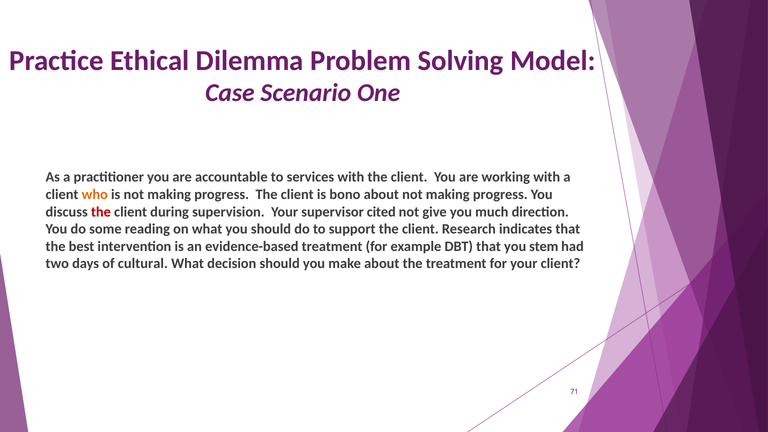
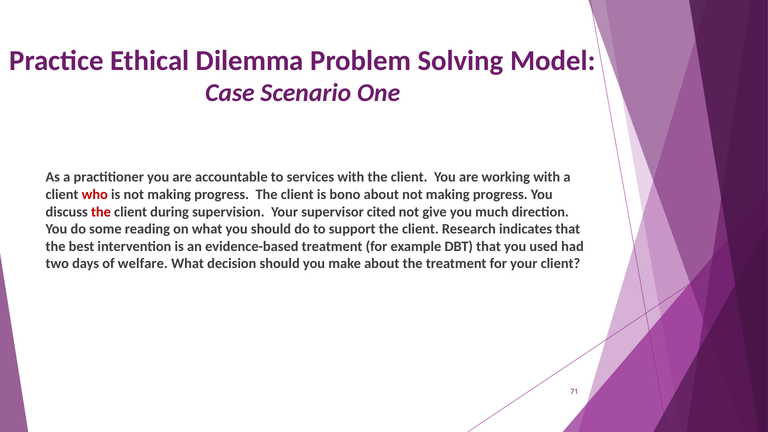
who colour: orange -> red
stem: stem -> used
cultural: cultural -> welfare
